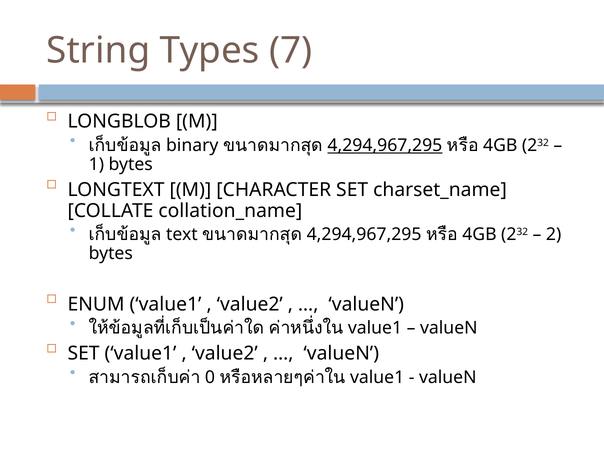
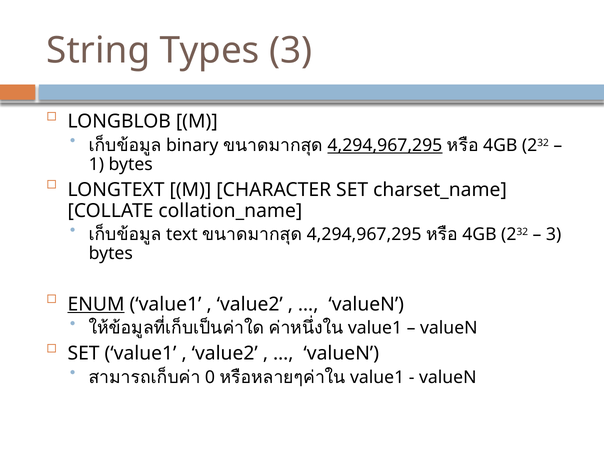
Types 7: 7 -> 3
2 at (554, 235): 2 -> 3
ENUM underline: none -> present
